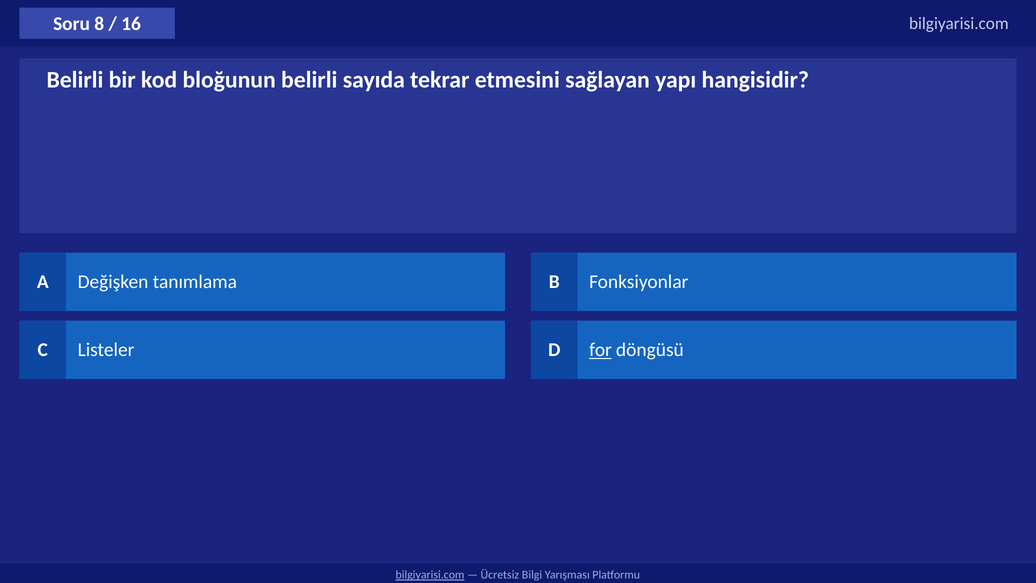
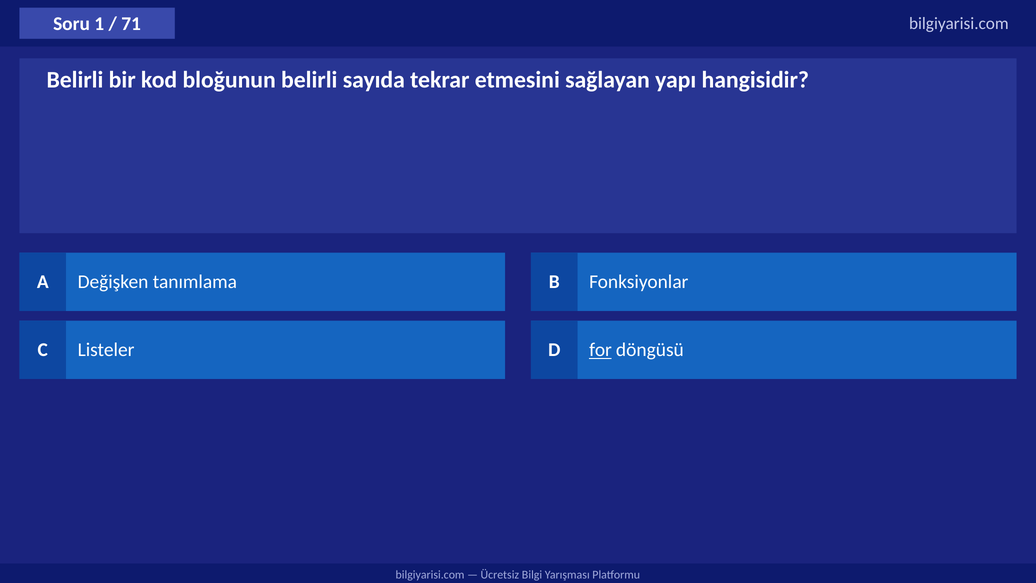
8: 8 -> 1
16: 16 -> 71
bilgiyarisi.com at (430, 575) underline: present -> none
